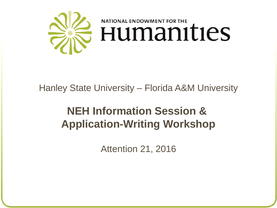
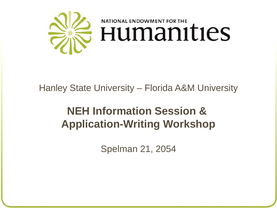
Attention: Attention -> Spelman
2016: 2016 -> 2054
